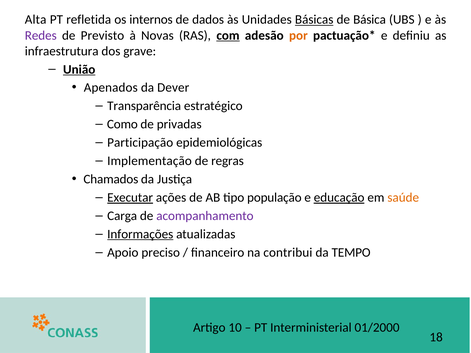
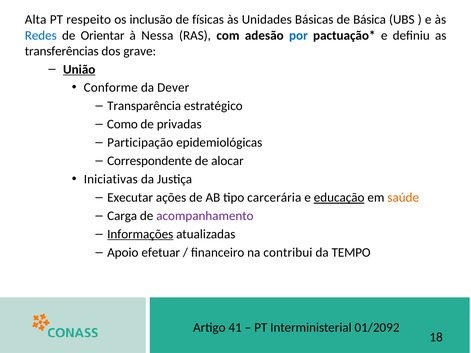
refletida: refletida -> respeito
internos: internos -> inclusão
dados: dados -> físicas
Básicas underline: present -> none
Redes colour: purple -> blue
Previsto: Previsto -> Orientar
Novas: Novas -> Nessa
com underline: present -> none
por colour: orange -> blue
infraestrutura: infraestrutura -> transferências
Apenados: Apenados -> Conforme
Implementação: Implementação -> Correspondente
regras: regras -> alocar
Chamados: Chamados -> Iniciativas
Executar underline: present -> none
população: população -> carcerária
preciso: preciso -> efetuar
10: 10 -> 41
01/2000: 01/2000 -> 01/2092
